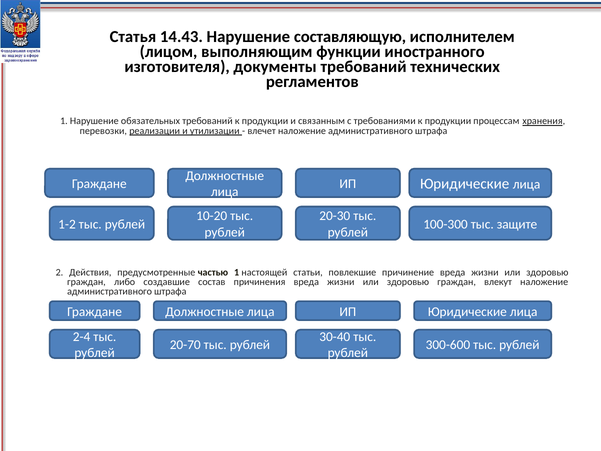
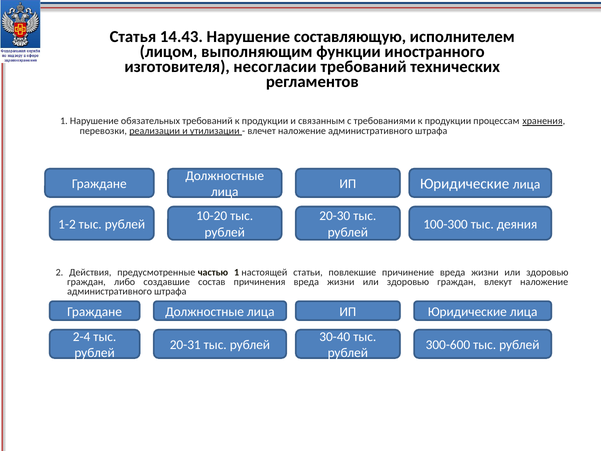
документы: документы -> несогласии
защите: защите -> деяния
20-70: 20-70 -> 20-31
